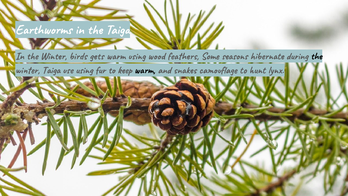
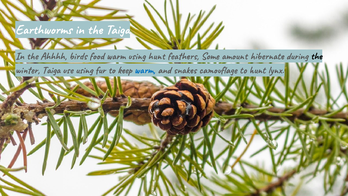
In the Winter: Winter -> Ahhhh
gets: gets -> food
using wood: wood -> hunt
seasons: seasons -> amount
warm at (145, 70) colour: black -> blue
